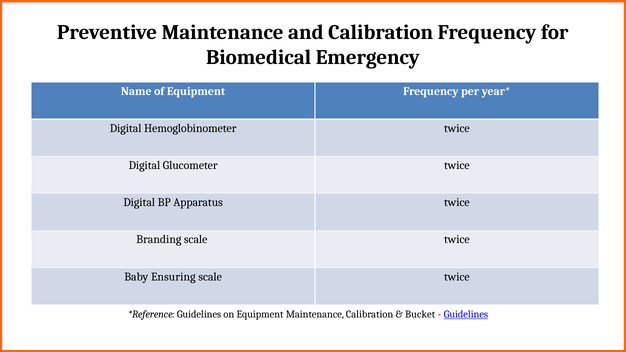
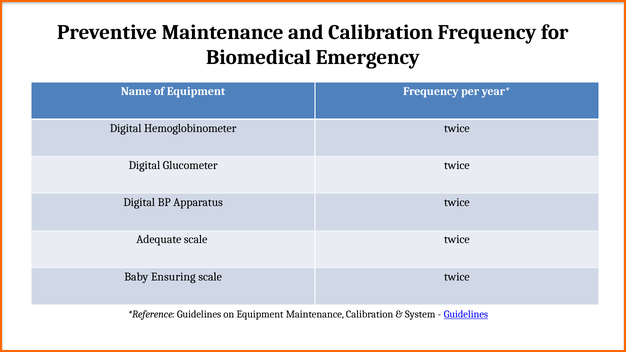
Branding: Branding -> Adequate
Bucket: Bucket -> System
